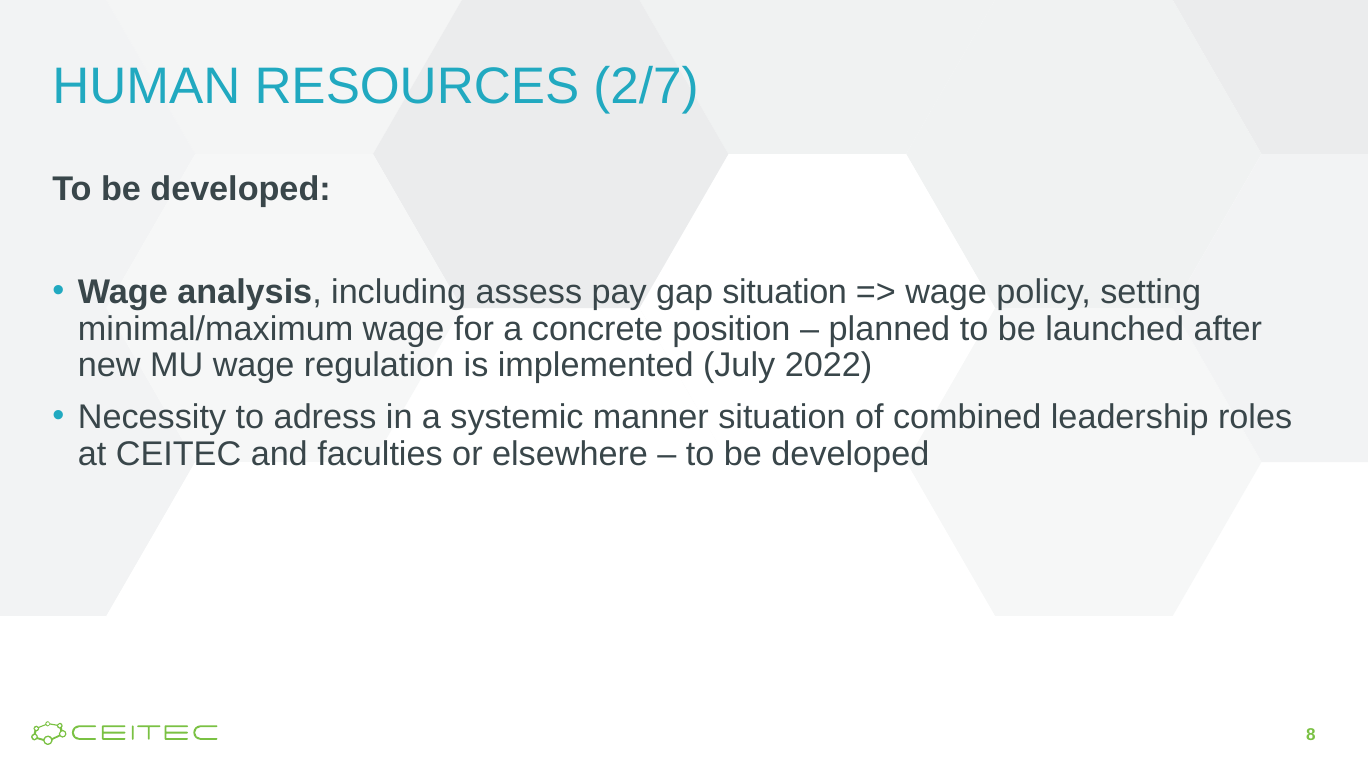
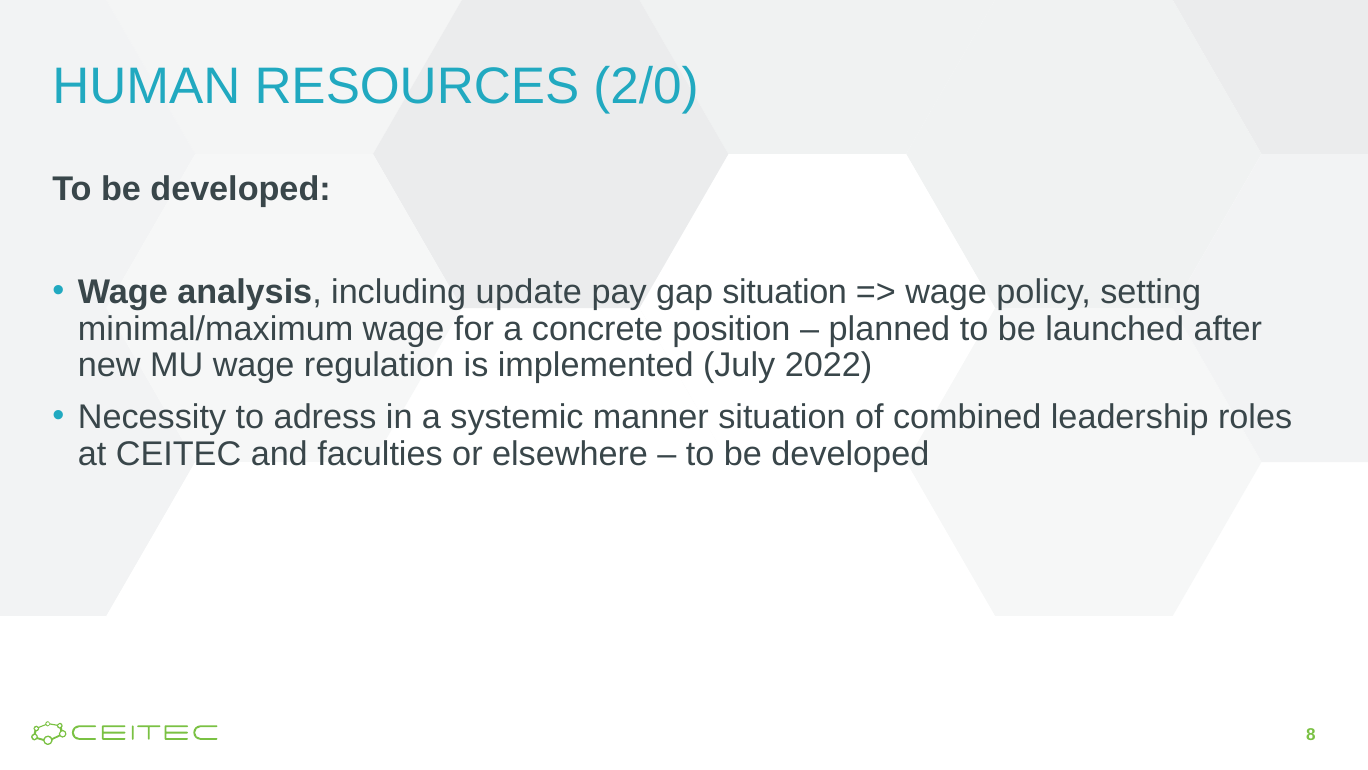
2/7: 2/7 -> 2/0
assess: assess -> update
